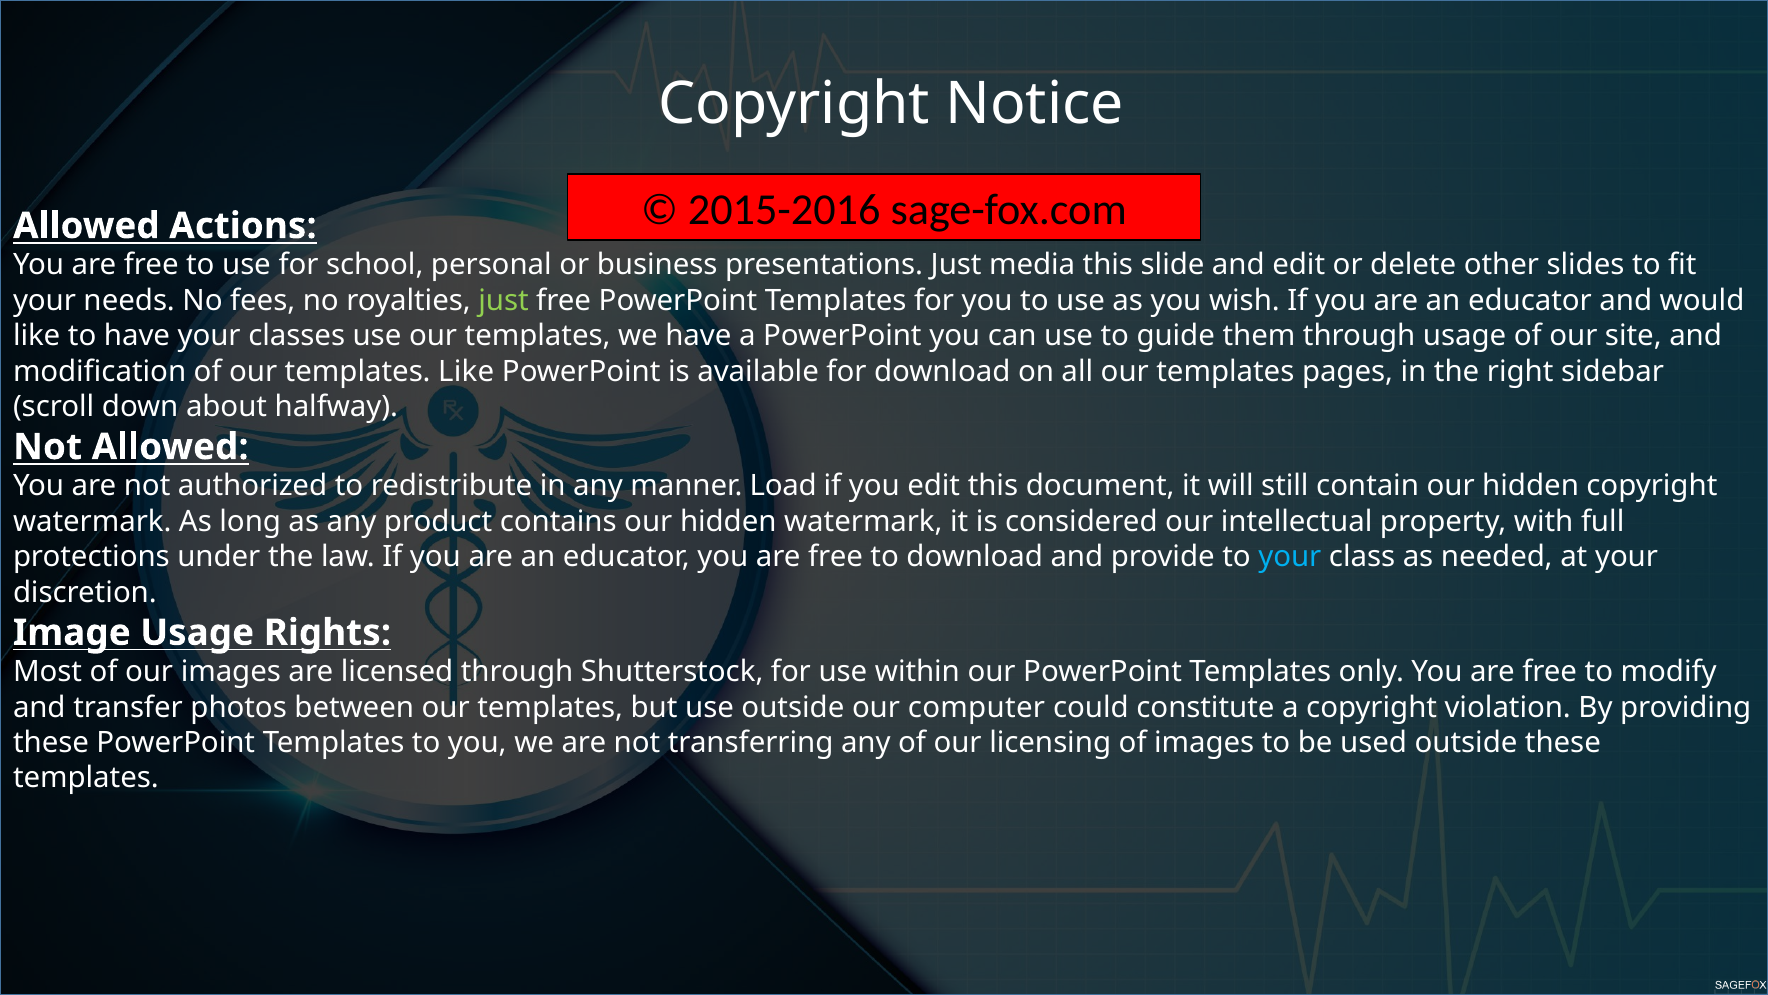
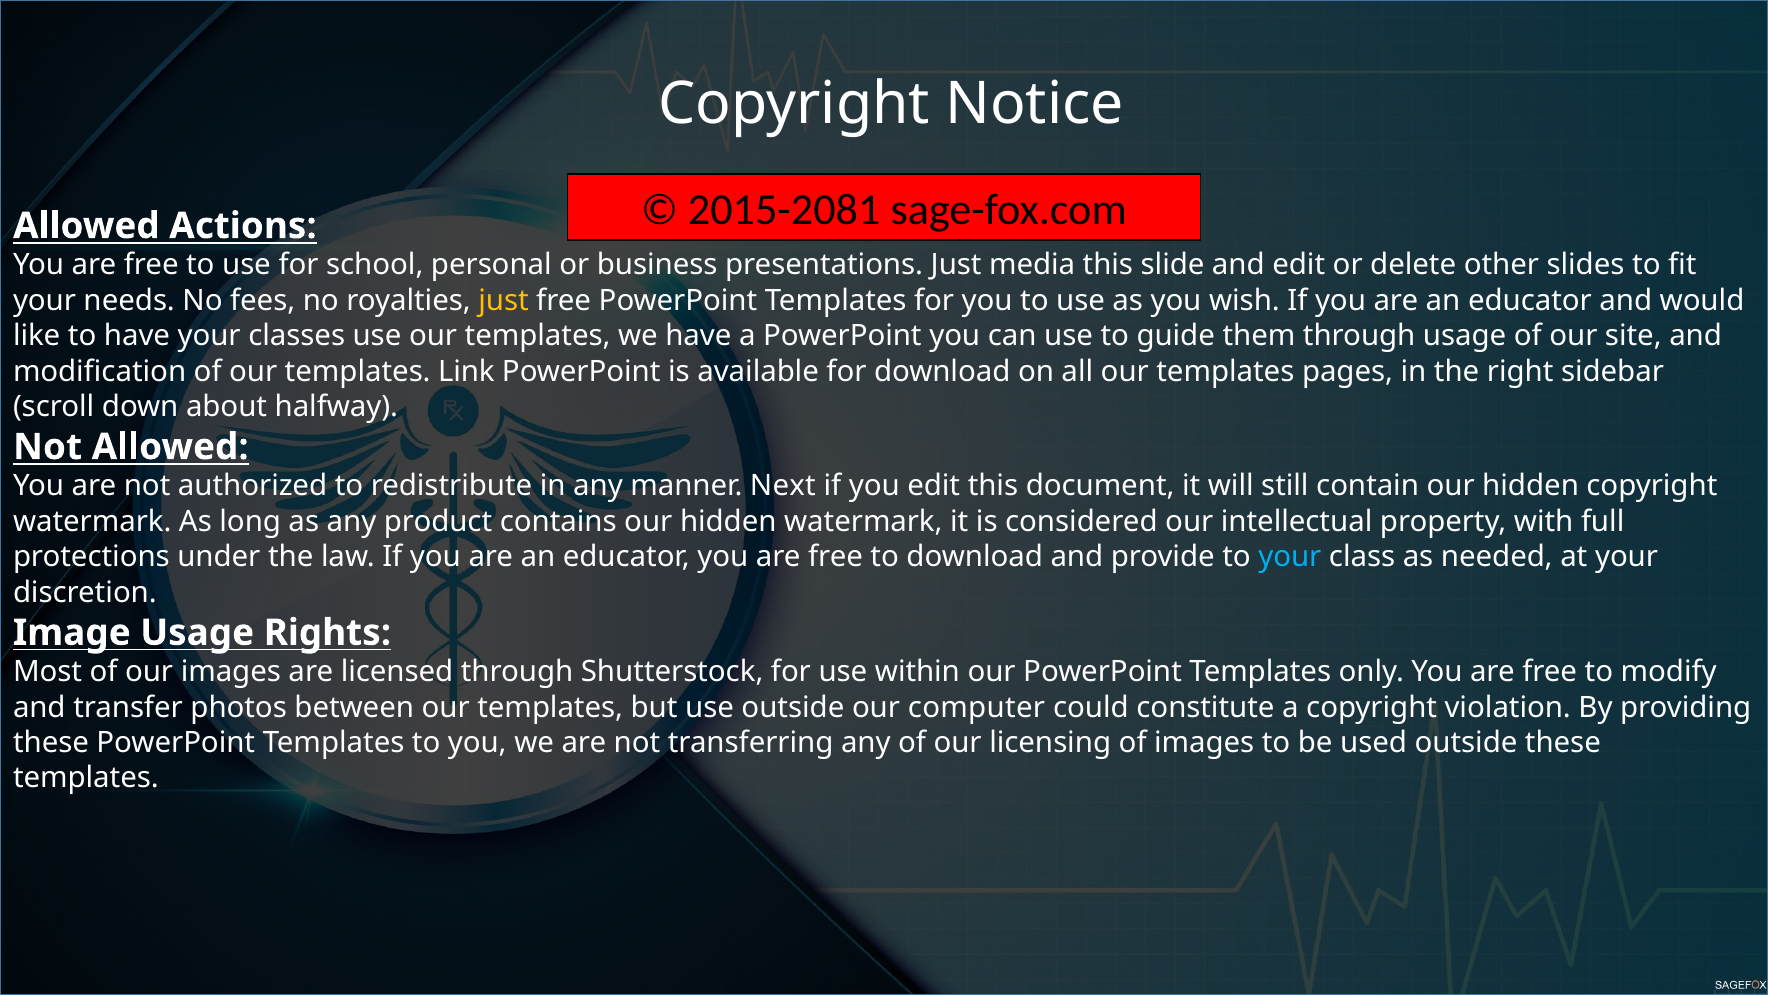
2015-2016: 2015-2016 -> 2015-2081
just at (504, 300) colour: light green -> yellow
templates Like: Like -> Link
Load: Load -> Next
